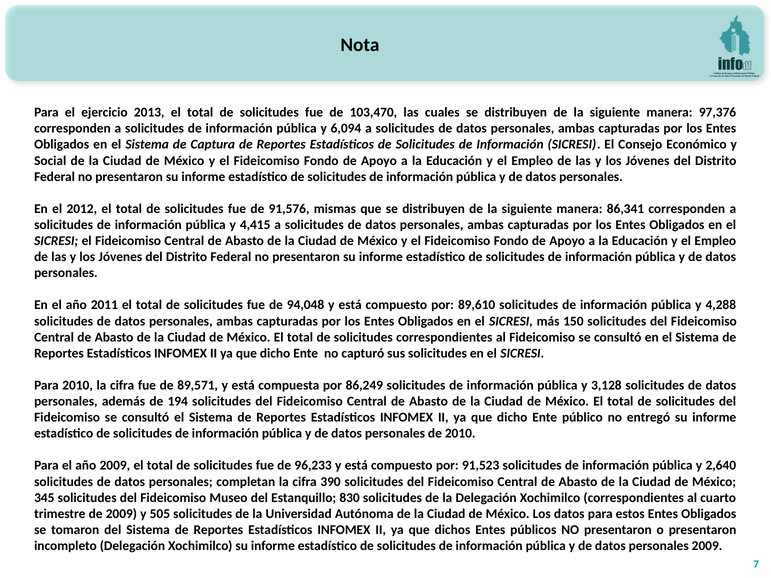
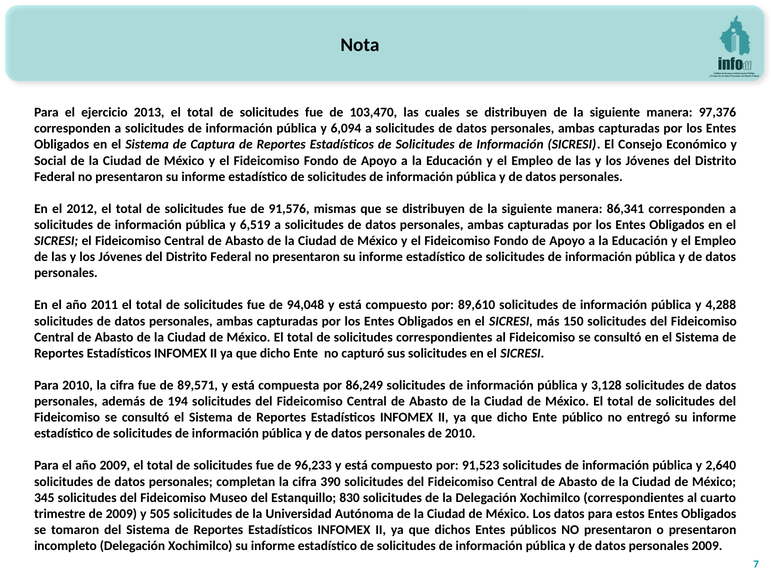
4,415: 4,415 -> 6,519
